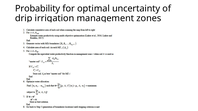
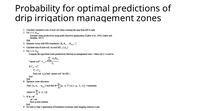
uncertainty: uncertainty -> predictions
